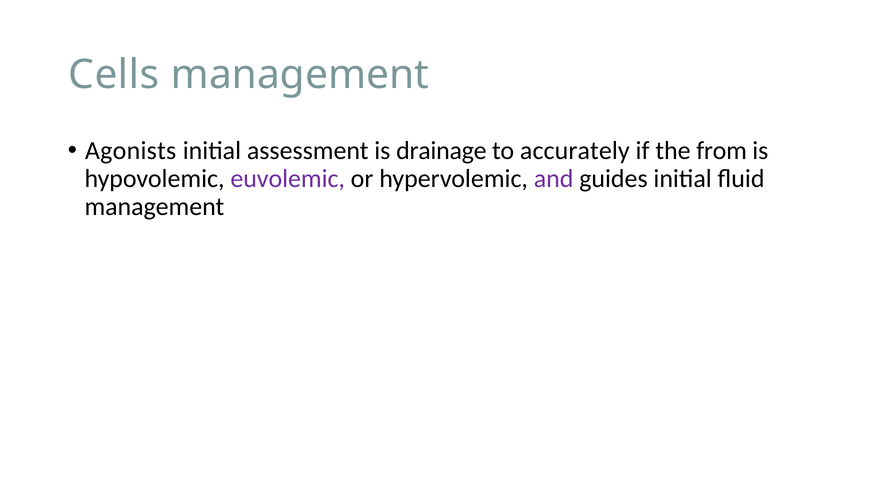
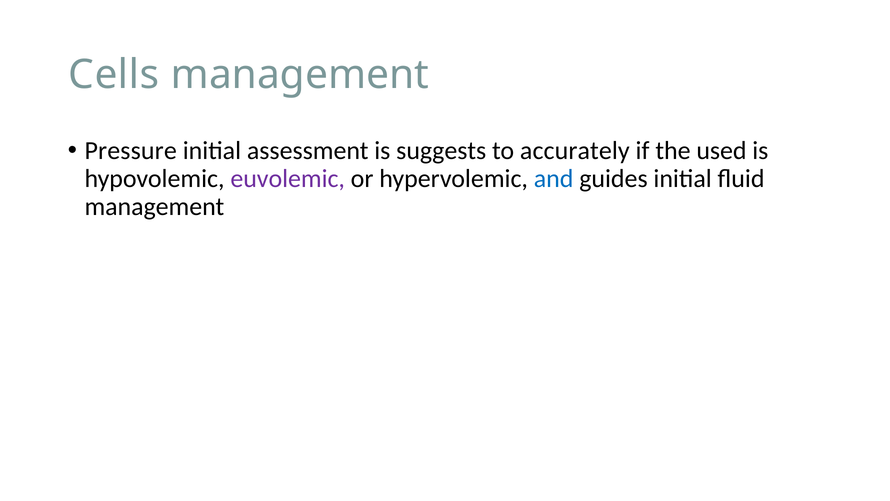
Agonists: Agonists -> Pressure
drainage: drainage -> suggests
from: from -> used
and colour: purple -> blue
